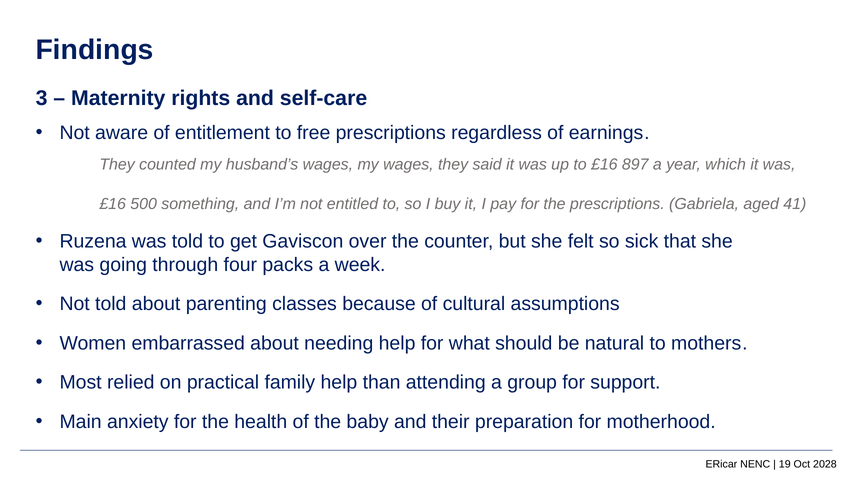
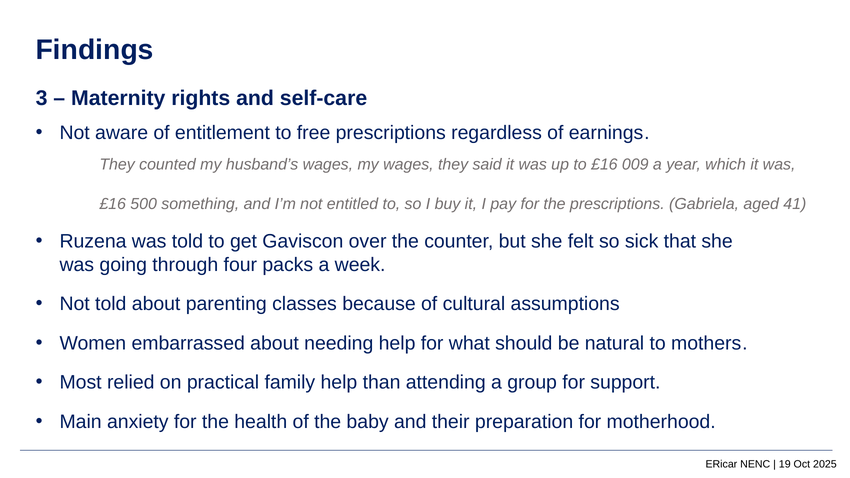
897: 897 -> 009
2028: 2028 -> 2025
